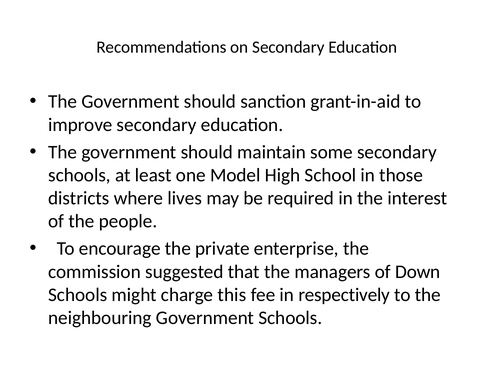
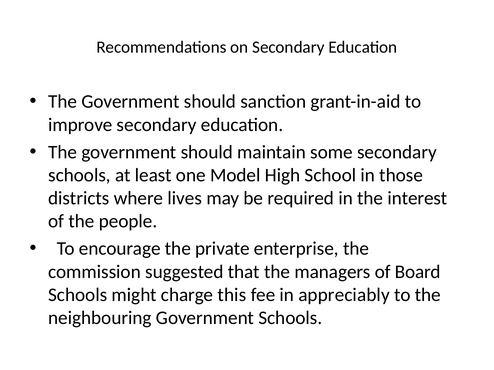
Down: Down -> Board
respectively: respectively -> appreciably
